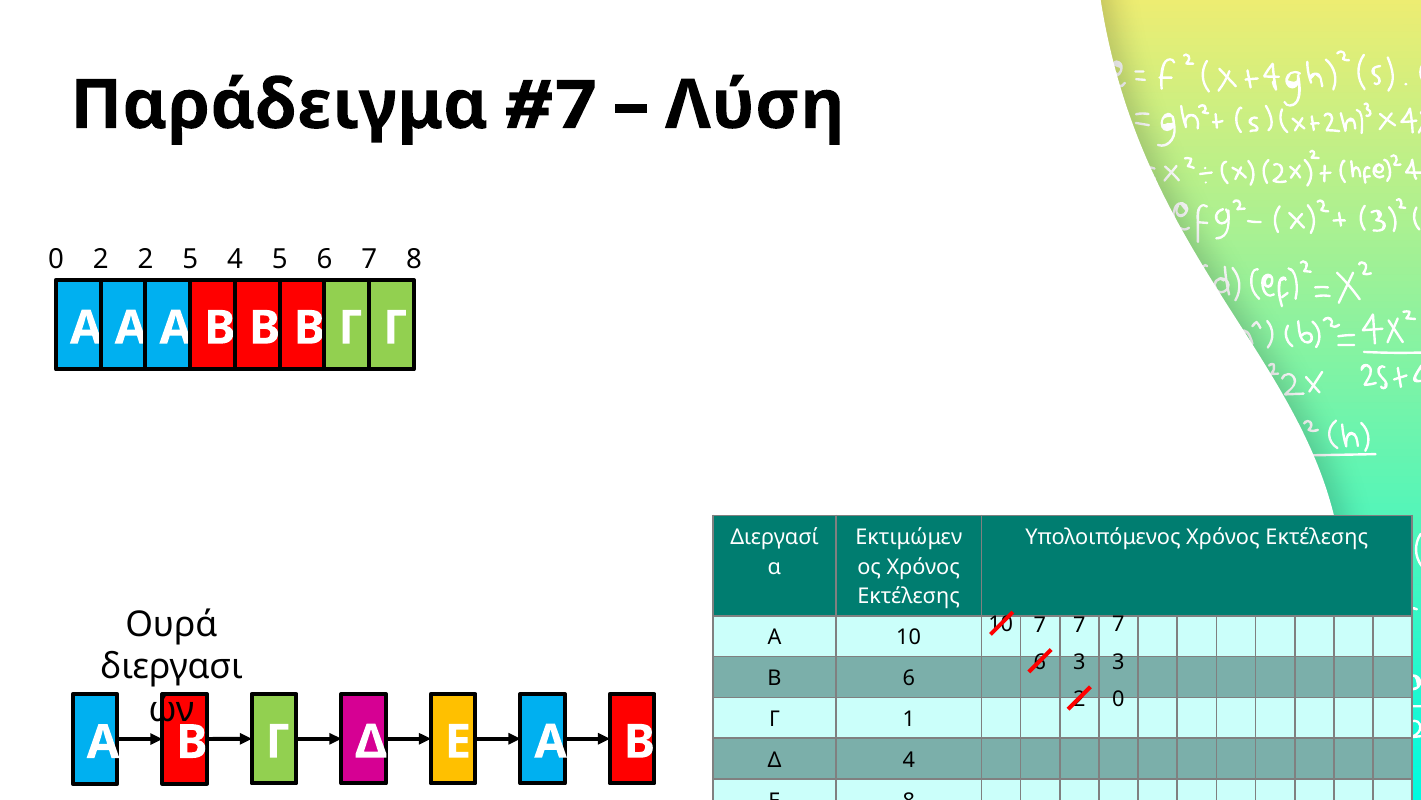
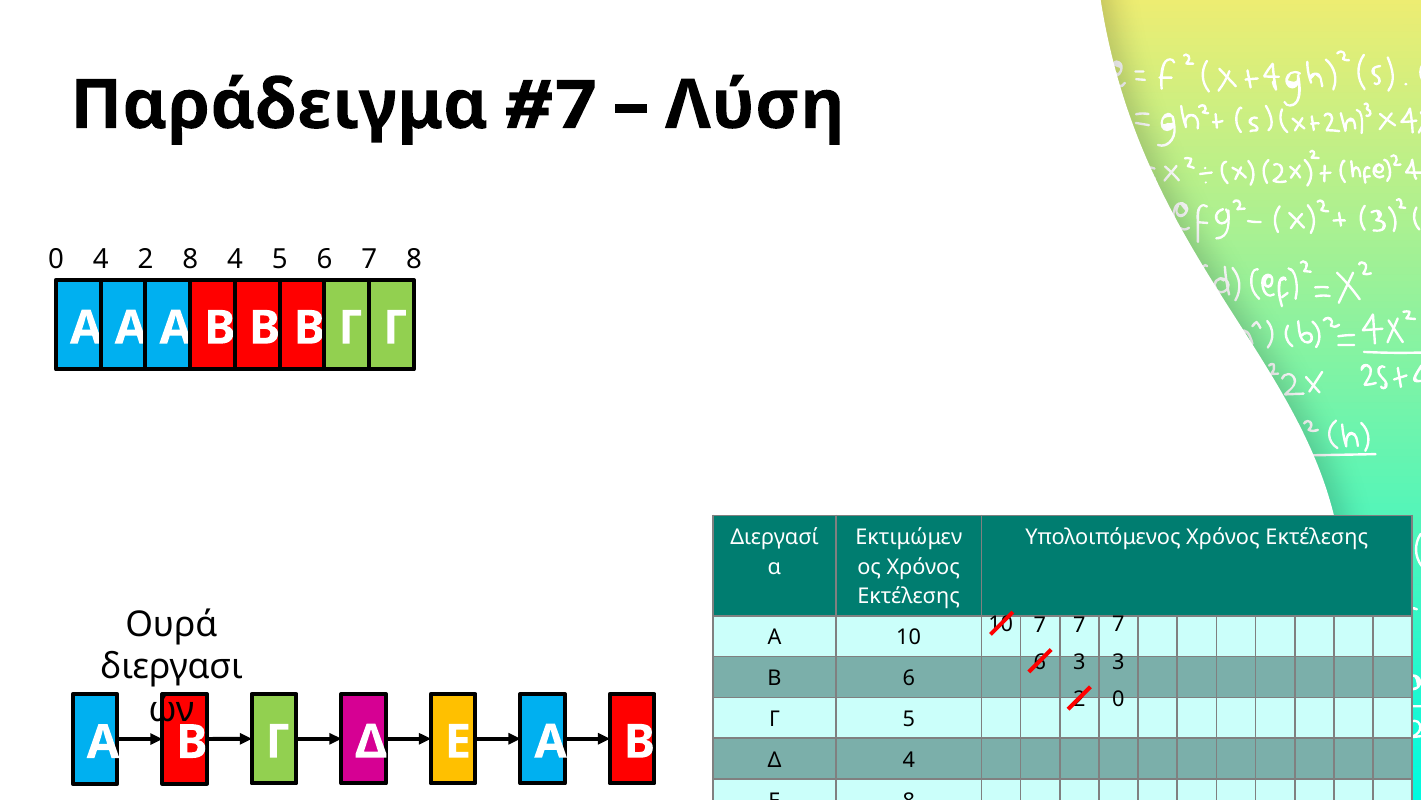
0 2: 2 -> 4
2 5: 5 -> 8
Γ 1: 1 -> 5
